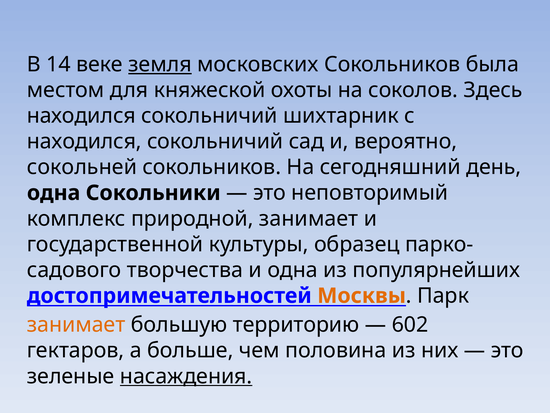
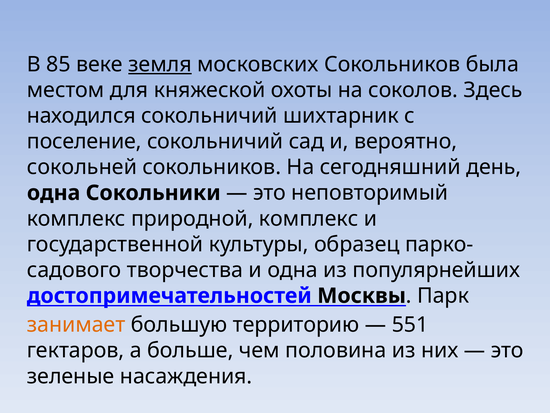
14: 14 -> 85
находился at (84, 141): находился -> поселение
природной занимает: занимает -> комплекс
Москвы colour: orange -> black
602: 602 -> 551
насаждения underline: present -> none
